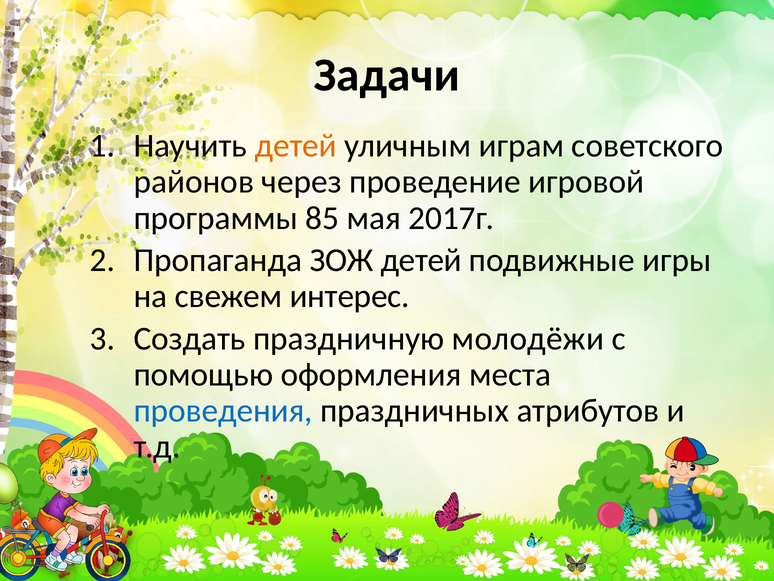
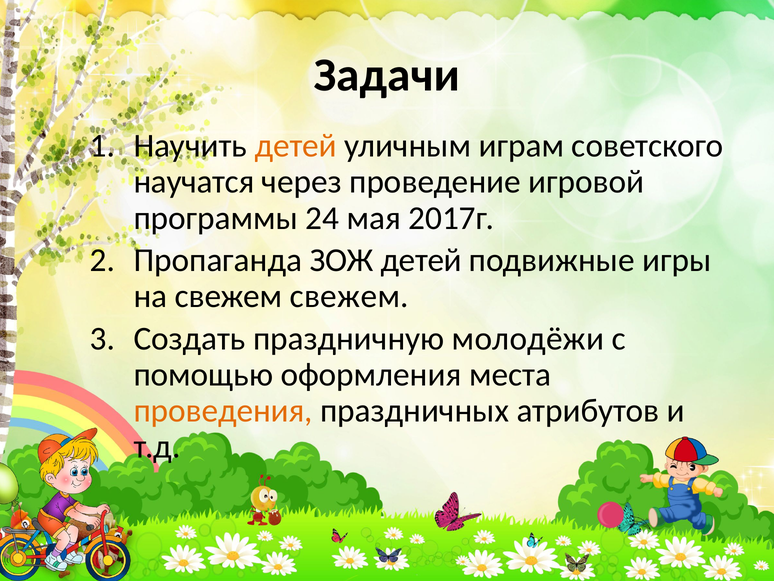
районов: районов -> научатся
85: 85 -> 24
свежем интерес: интерес -> свежем
проведения colour: blue -> orange
